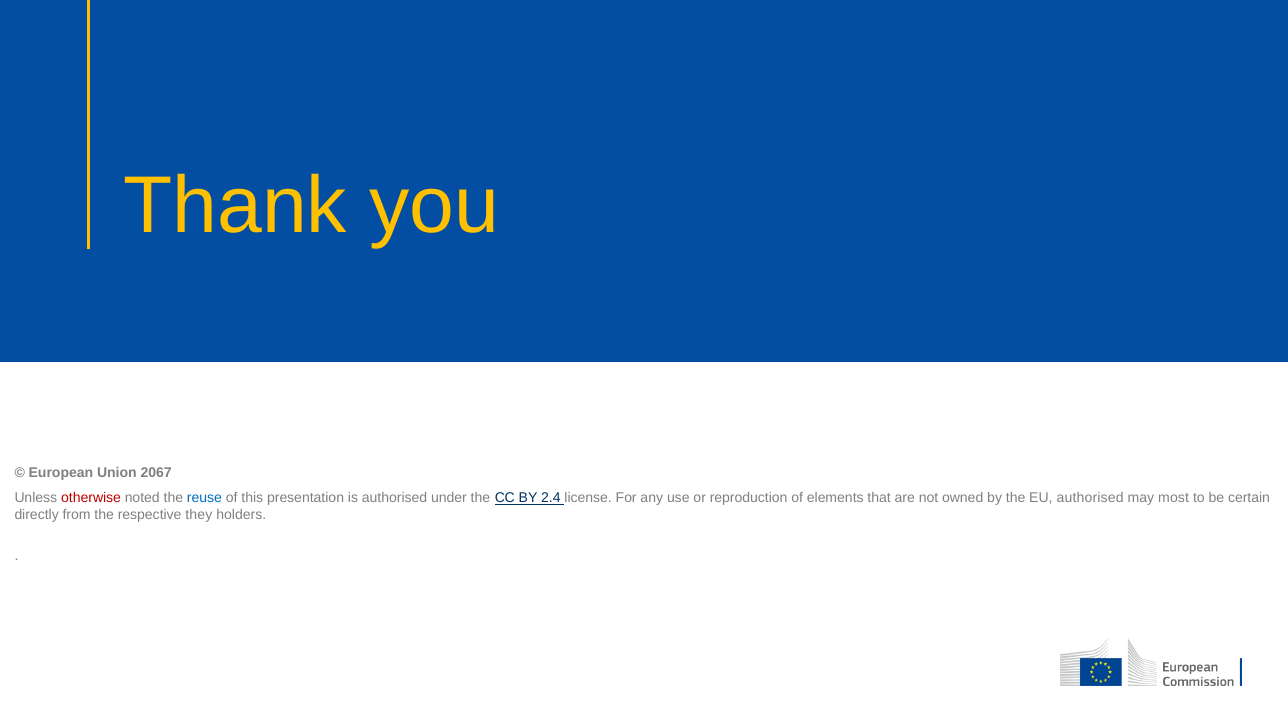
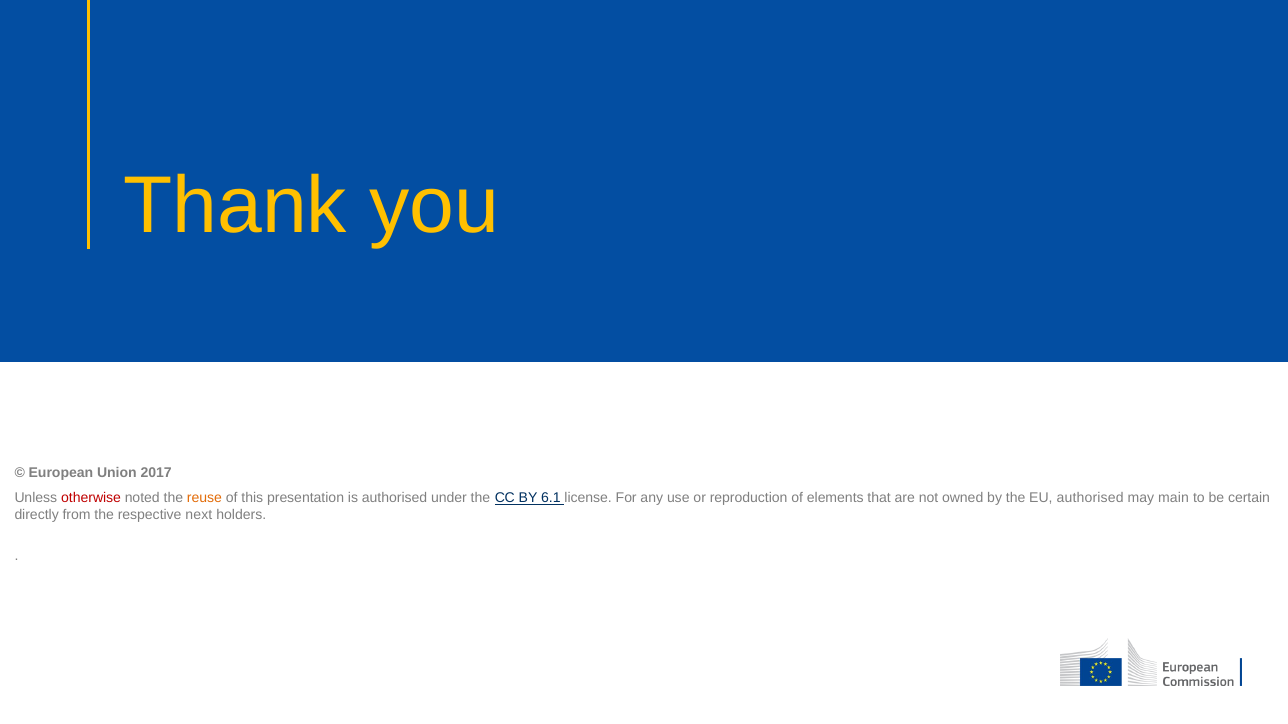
2067: 2067 -> 2017
reuse colour: blue -> orange
2.4: 2.4 -> 6.1
most: most -> main
they: they -> next
